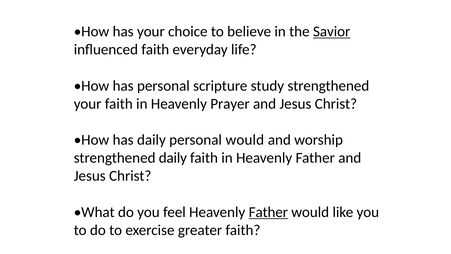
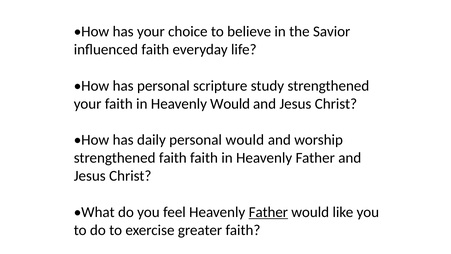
Savior underline: present -> none
Heavenly Prayer: Prayer -> Would
strengthened daily: daily -> faith
